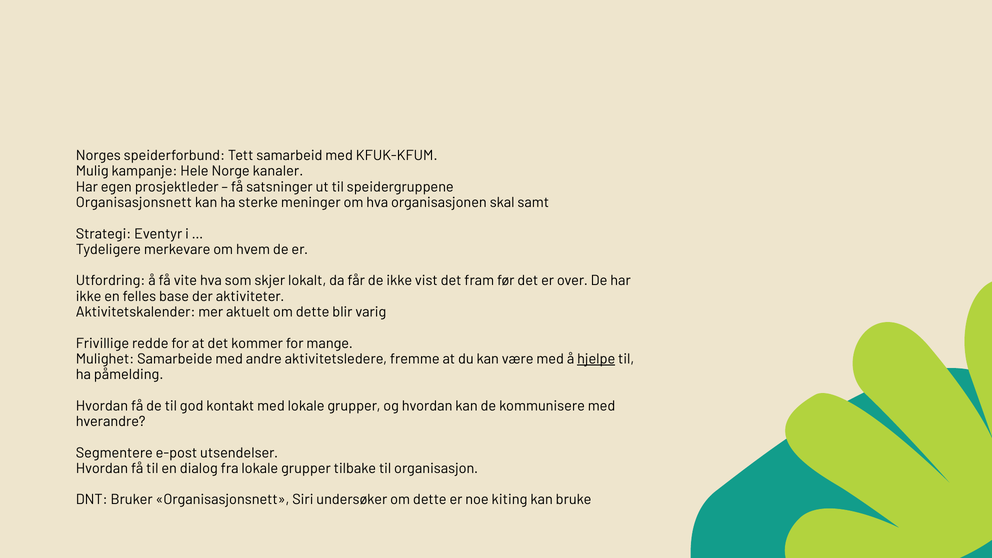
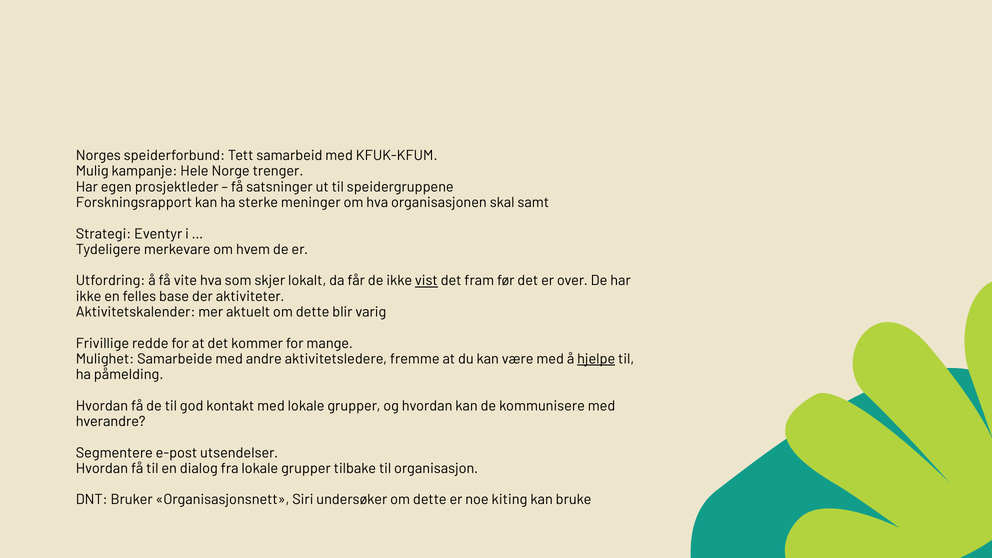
kanaler: kanaler -> trenger
Organisasjonsnett at (134, 202): Organisasjonsnett -> Forskningsrapport
vist underline: none -> present
